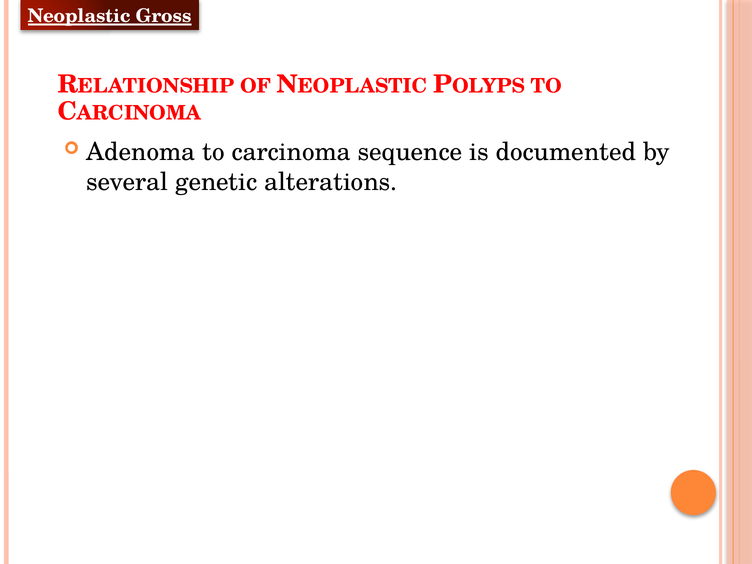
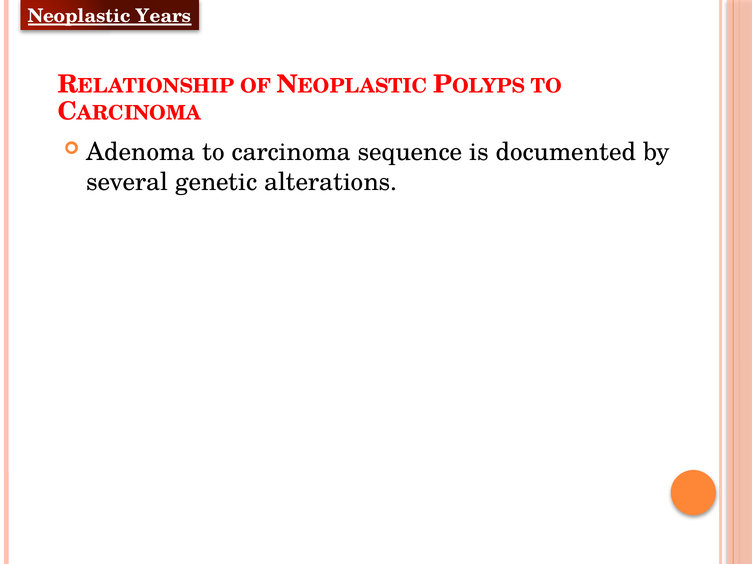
Gross: Gross -> Years
